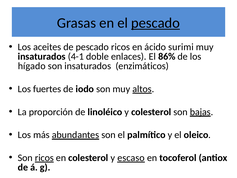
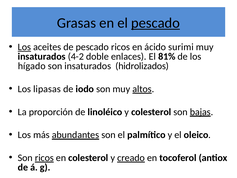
Los at (24, 47) underline: none -> present
4-1: 4-1 -> 4-2
86%: 86% -> 81%
enzimáticos: enzimáticos -> hidrolizados
fuertes: fuertes -> lipasas
escaso: escaso -> creado
